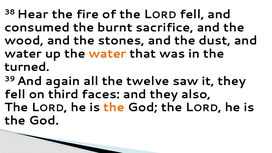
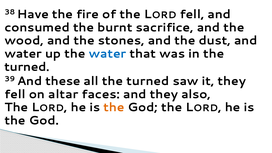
Hear: Hear -> Have
water at (107, 54) colour: orange -> blue
again: again -> these
all the twelve: twelve -> turned
third: third -> altar
